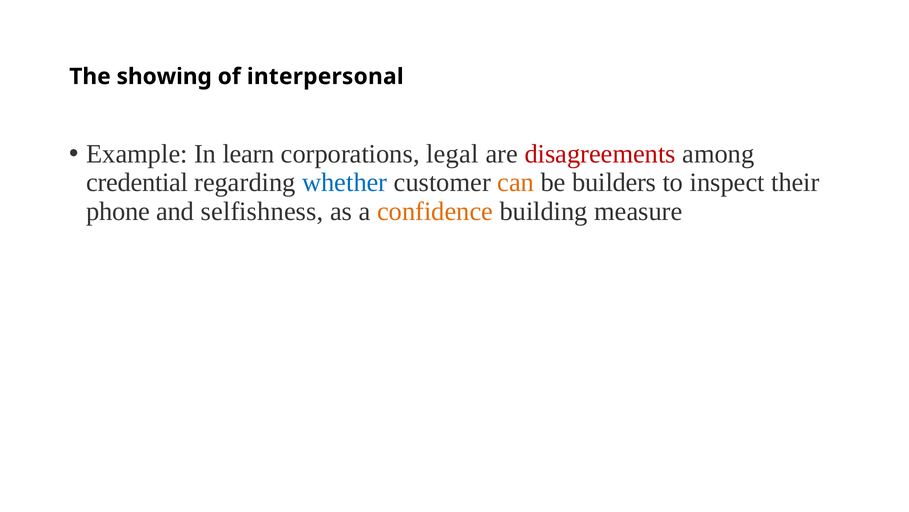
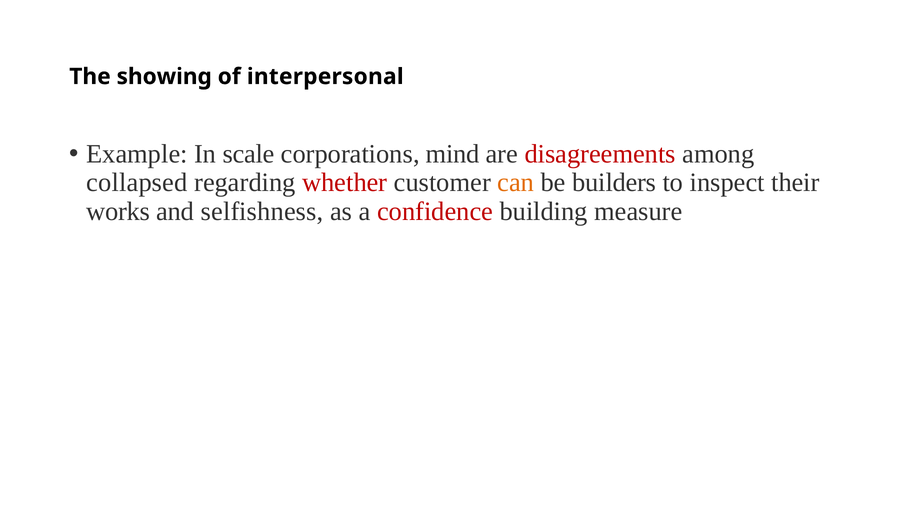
learn: learn -> scale
legal: legal -> mind
credential: credential -> collapsed
whether colour: blue -> red
phone: phone -> works
confidence colour: orange -> red
